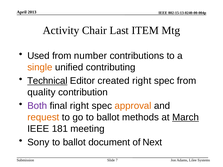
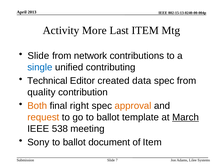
Chair: Chair -> More
Used at (38, 56): Used -> Slide
number: number -> network
single colour: orange -> blue
Technical underline: present -> none
created right: right -> data
Both colour: purple -> orange
methods: methods -> template
181: 181 -> 538
of Next: Next -> Item
